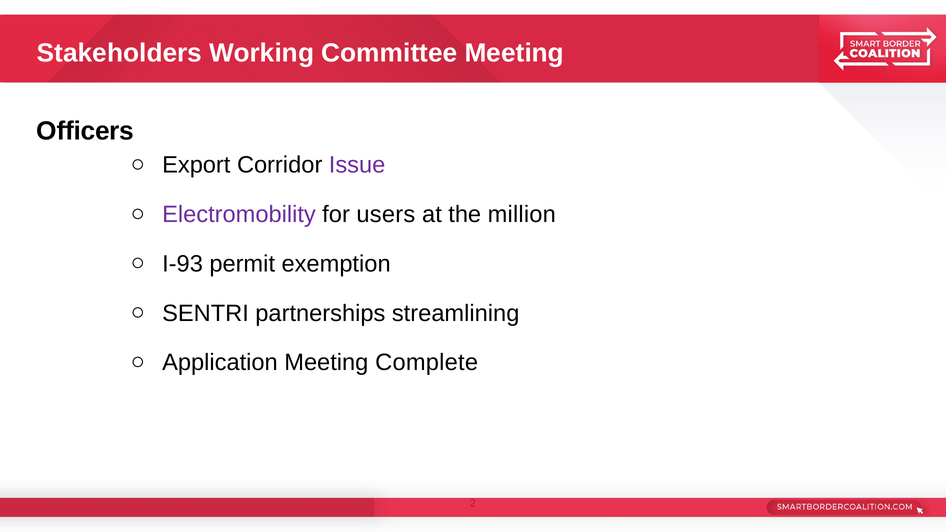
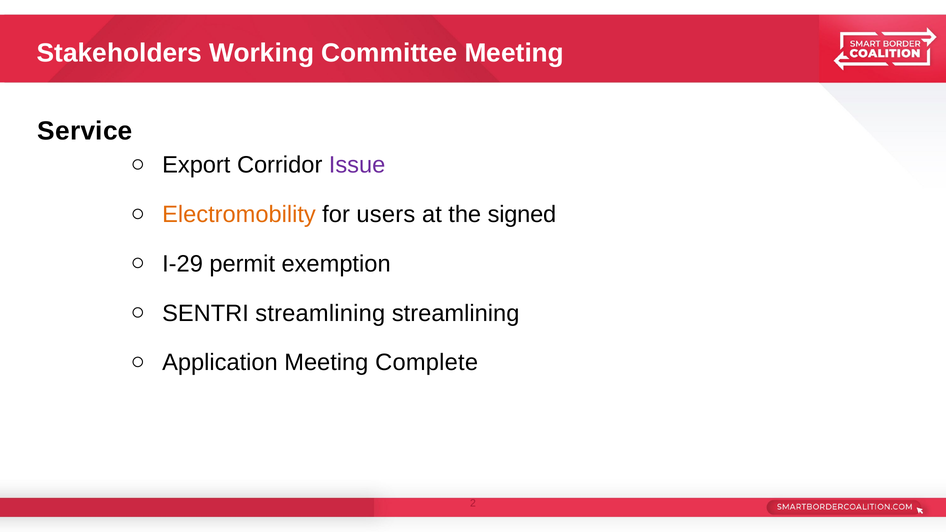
Officers: Officers -> Service
Electromobility colour: purple -> orange
million: million -> signed
I-93: I-93 -> I-29
SENTRI partnerships: partnerships -> streamlining
